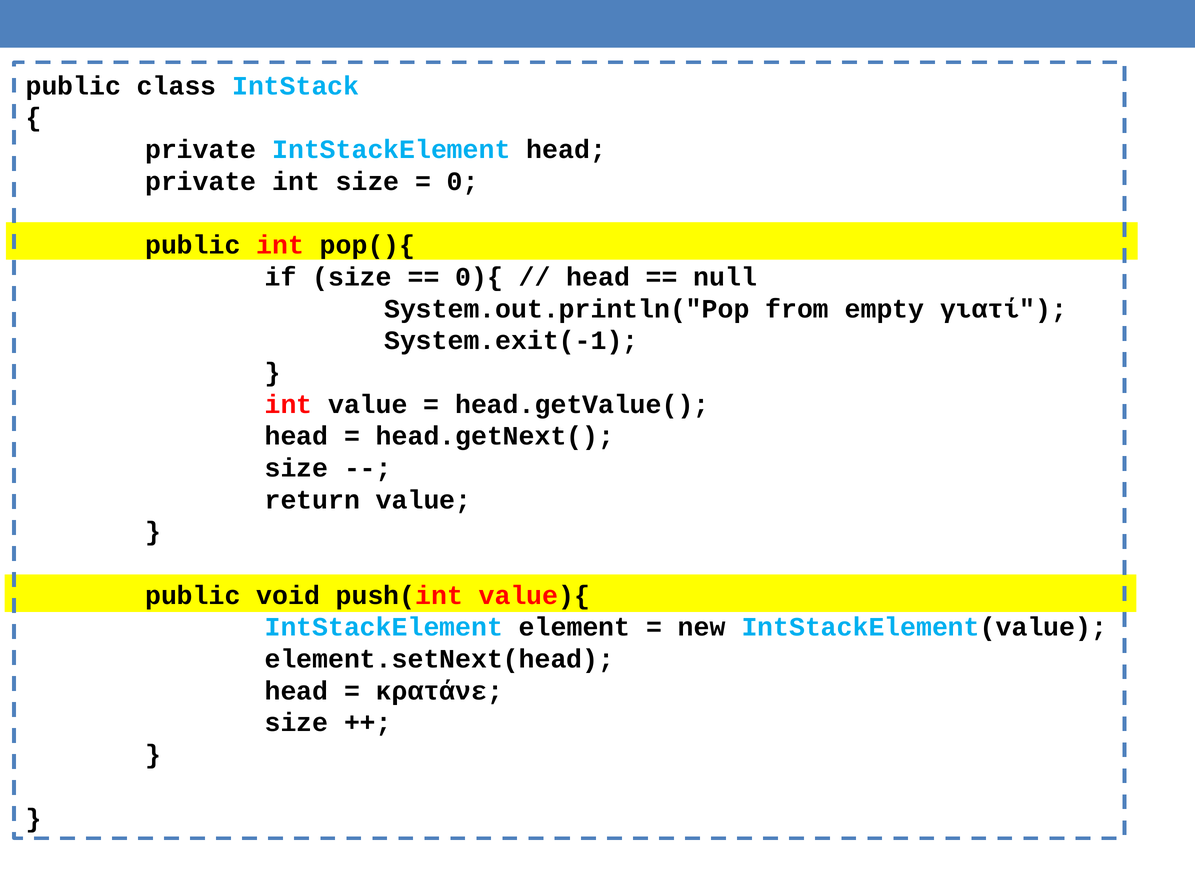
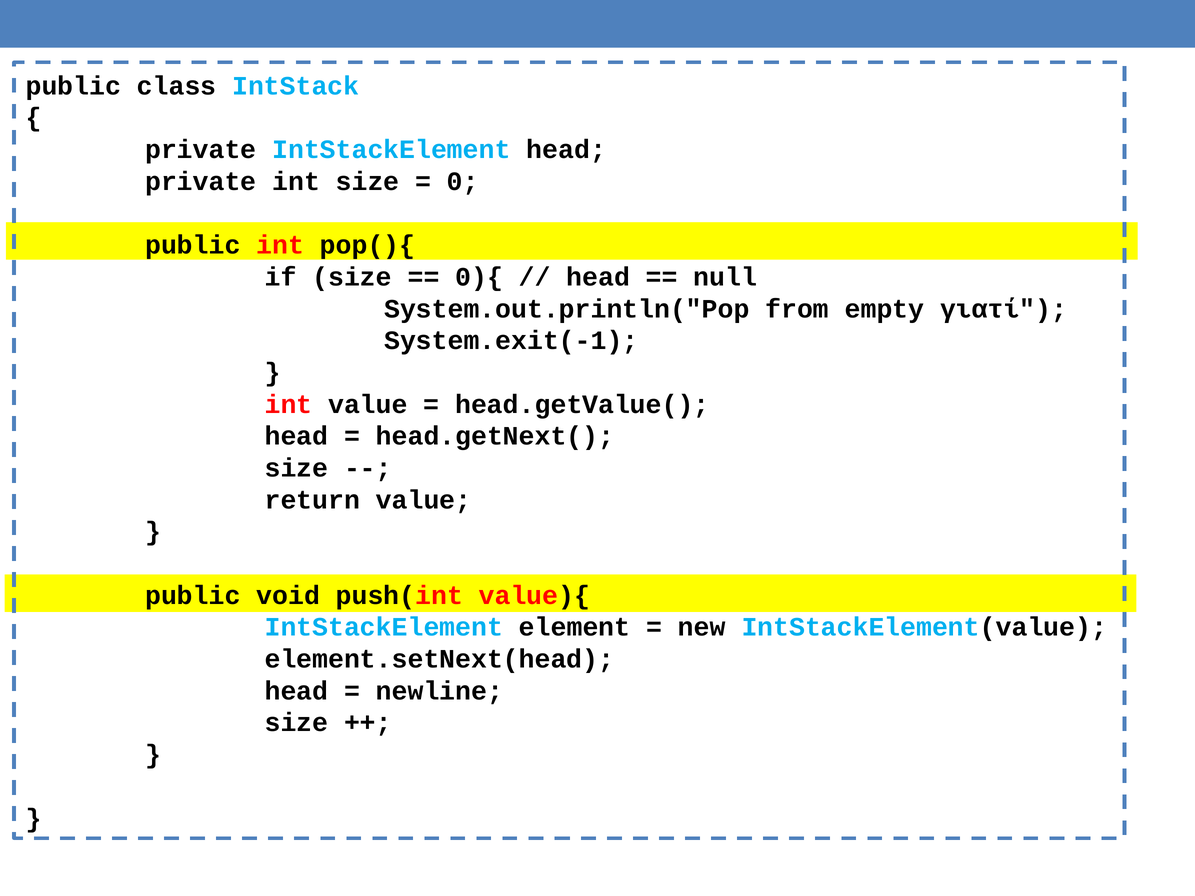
κρατάνε: κρατάνε -> newline
